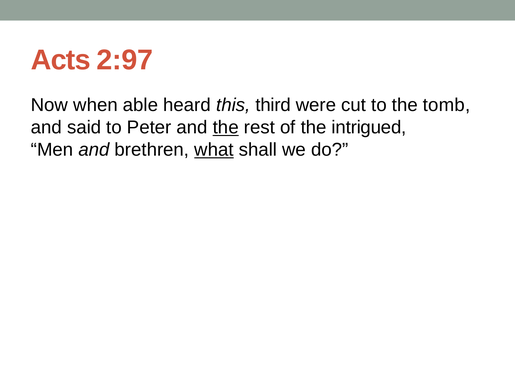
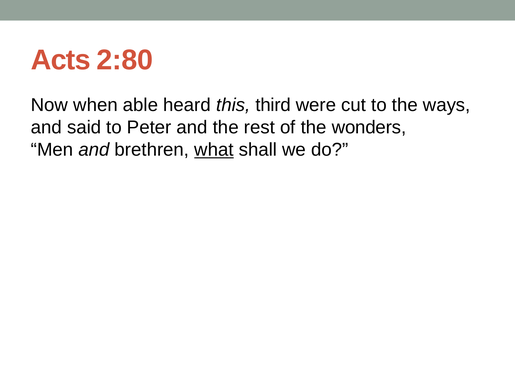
2:97: 2:97 -> 2:80
tomb: tomb -> ways
the at (226, 128) underline: present -> none
intrigued: intrigued -> wonders
